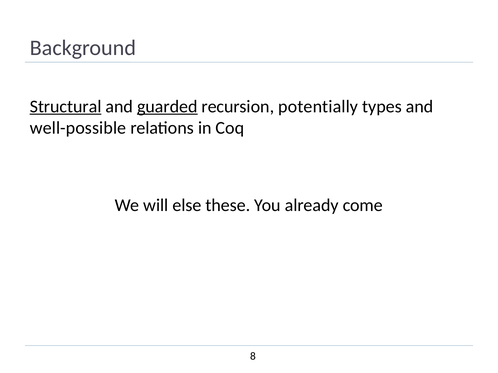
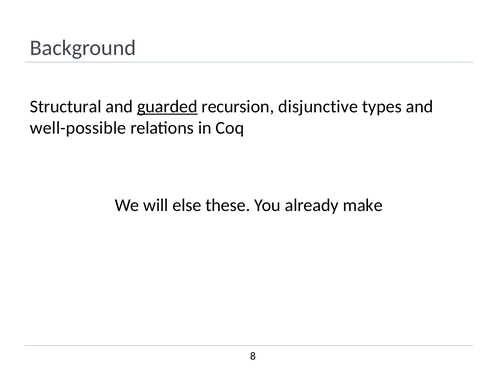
Structural underline: present -> none
potentially: potentially -> disjunctive
come: come -> make
